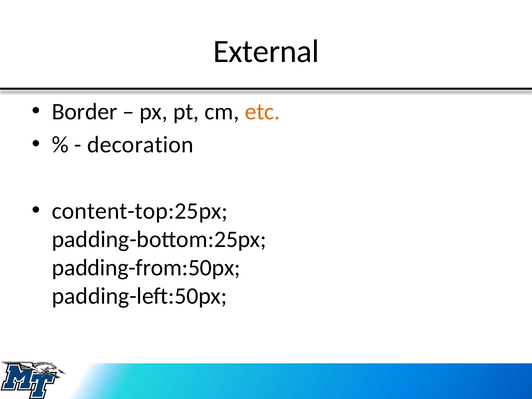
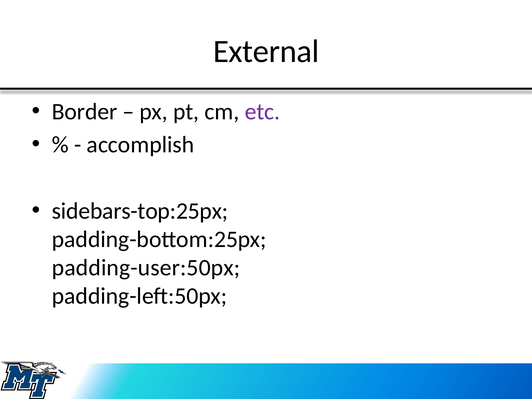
etc colour: orange -> purple
decoration: decoration -> accomplish
content-top:25px: content-top:25px -> sidebars-top:25px
padding-from:50px: padding-from:50px -> padding-user:50px
